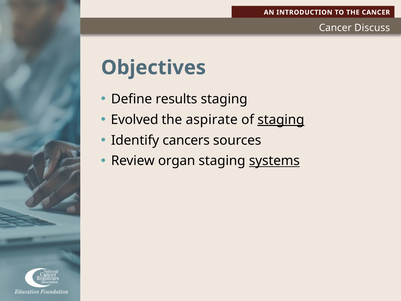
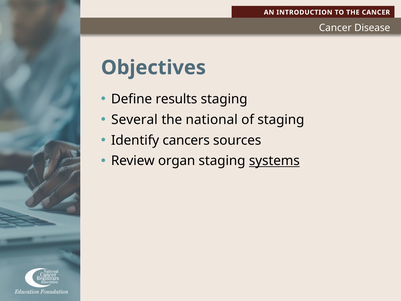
Discuss: Discuss -> Disease
Evolved: Evolved -> Several
aspirate: aspirate -> national
staging at (281, 120) underline: present -> none
